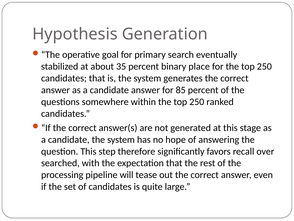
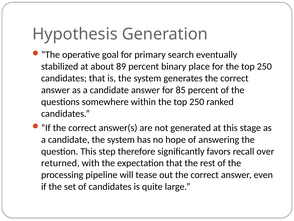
35: 35 -> 89
searched: searched -> returned
